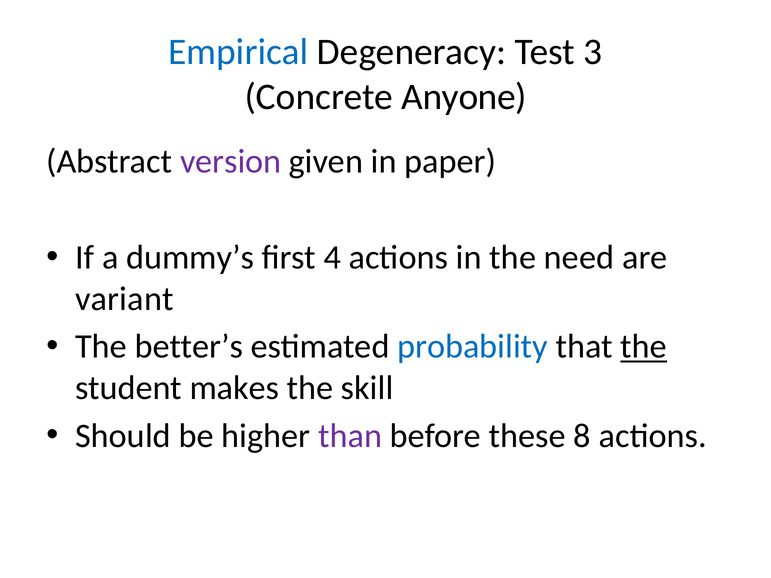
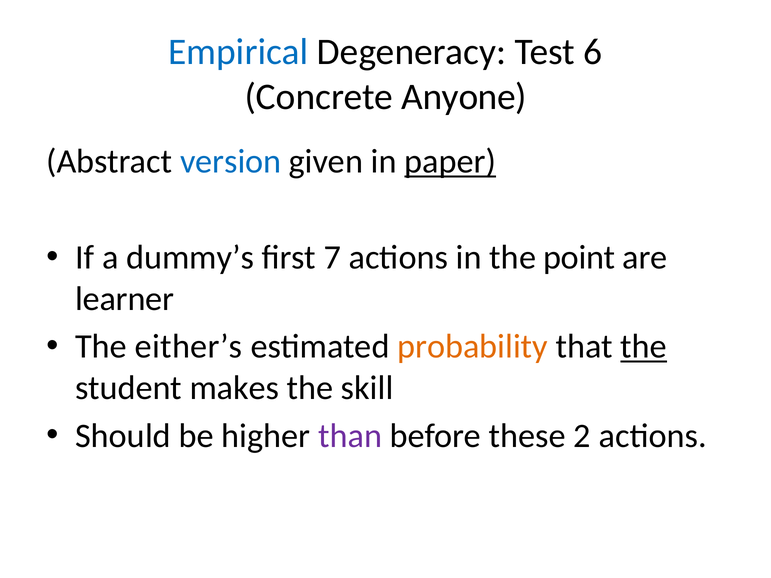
3: 3 -> 6
version colour: purple -> blue
paper underline: none -> present
4: 4 -> 7
need: need -> point
variant: variant -> learner
better’s: better’s -> either’s
probability colour: blue -> orange
8: 8 -> 2
